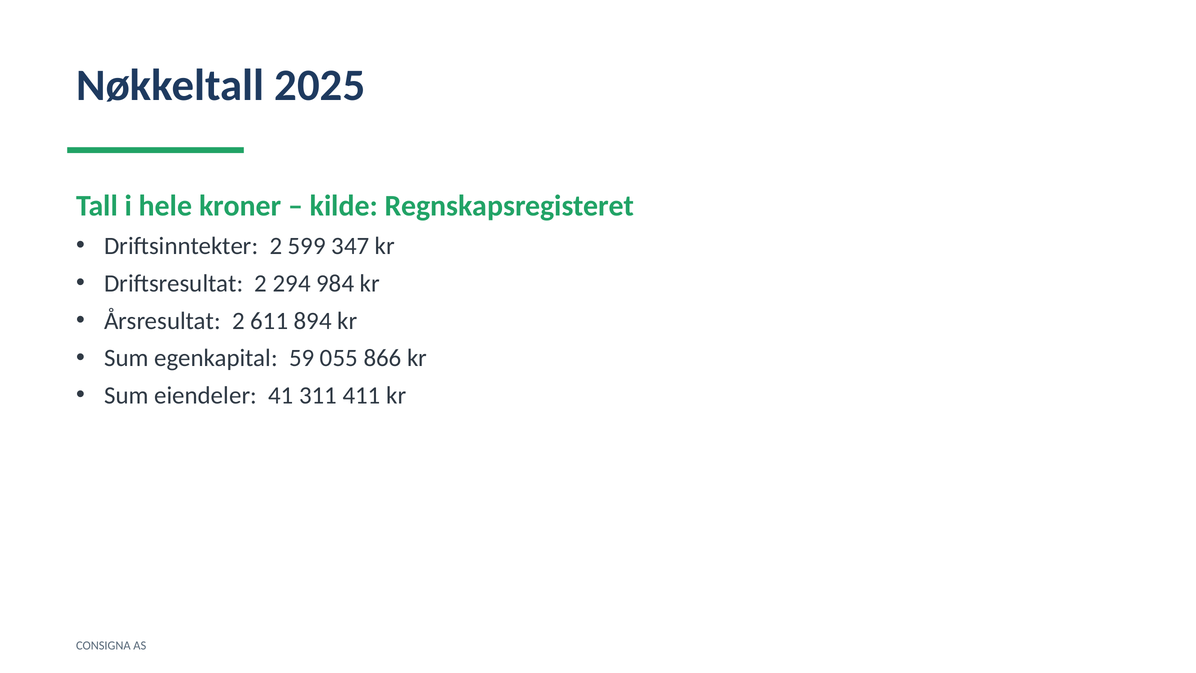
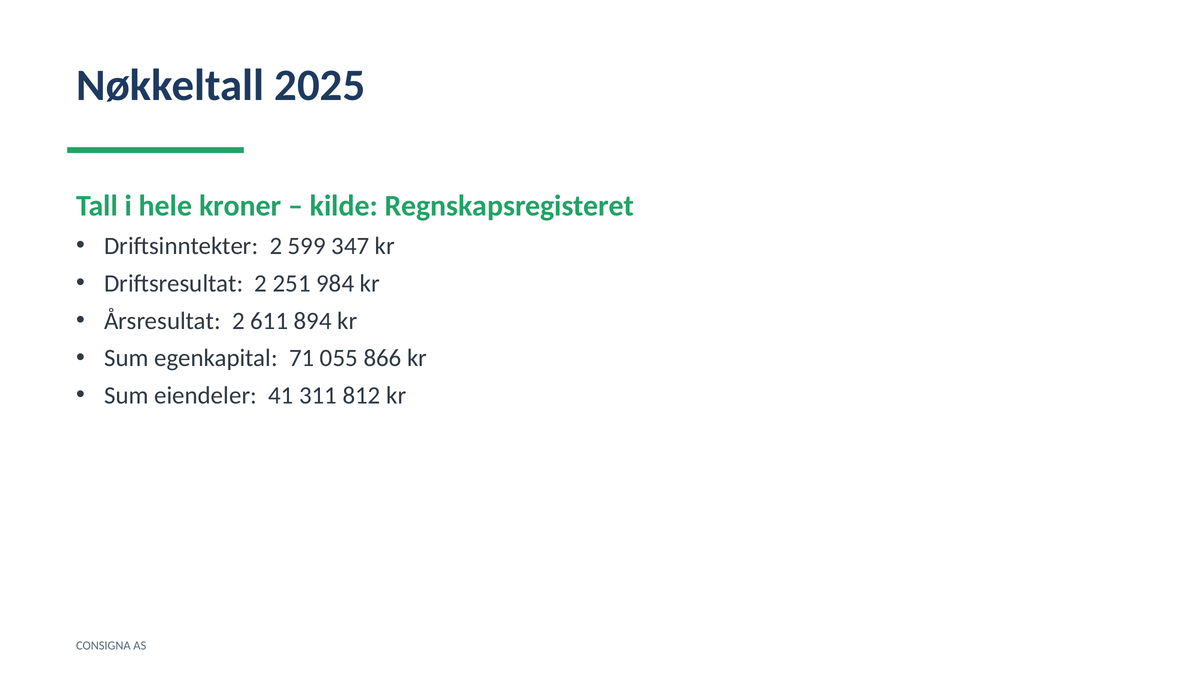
294: 294 -> 251
59: 59 -> 71
411: 411 -> 812
